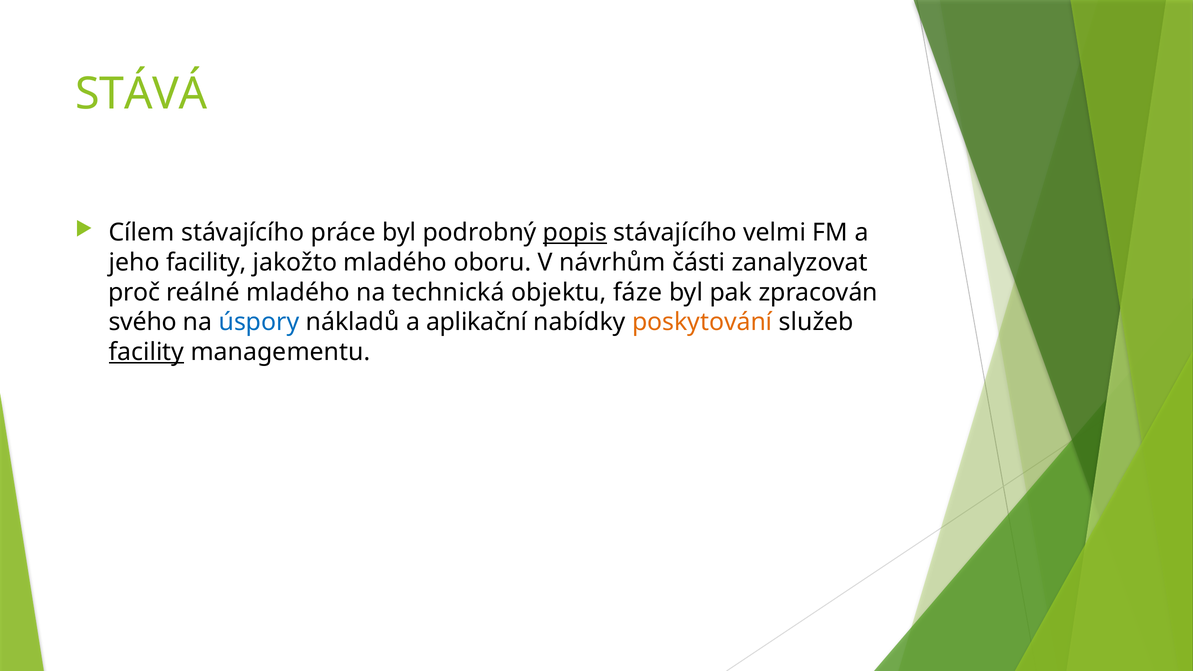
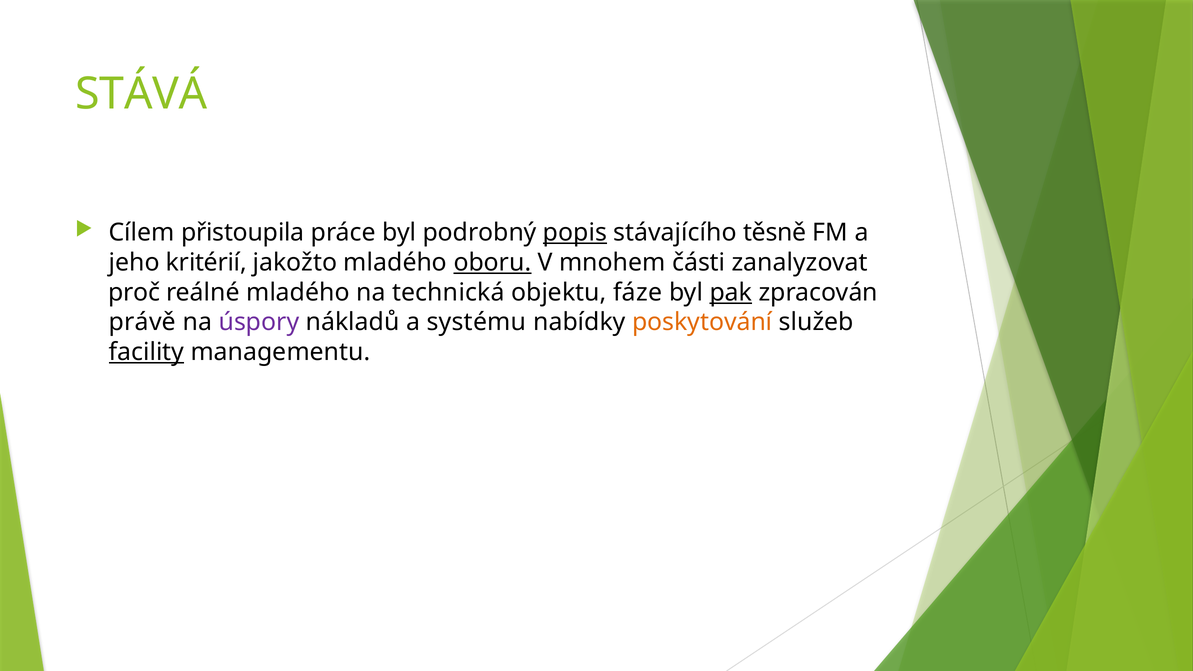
Cílem stávajícího: stávajícího -> přistoupila
velmi: velmi -> těsně
jeho facility: facility -> kritérií
oboru underline: none -> present
návrhům: návrhům -> mnohem
pak underline: none -> present
svého: svého -> právě
úspory colour: blue -> purple
aplikační: aplikační -> systému
